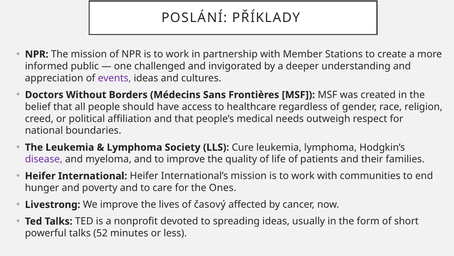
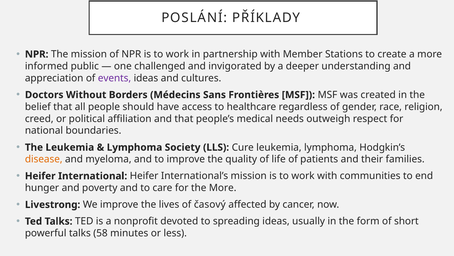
disease colour: purple -> orange
the Ones: Ones -> More
52: 52 -> 58
